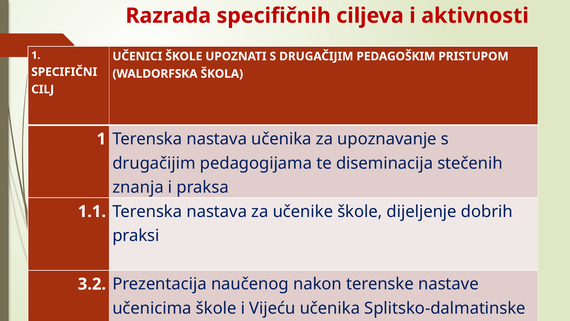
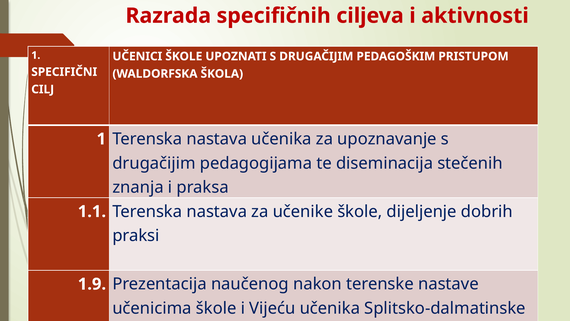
3.2: 3.2 -> 1.9
